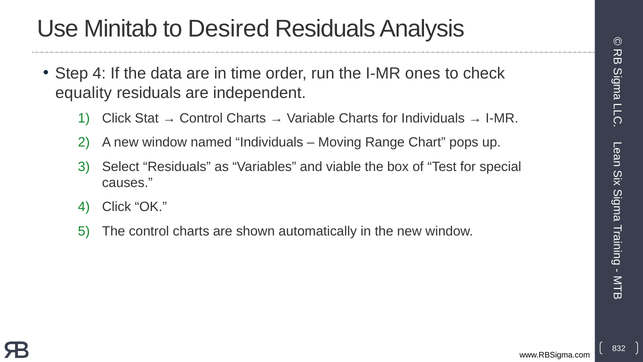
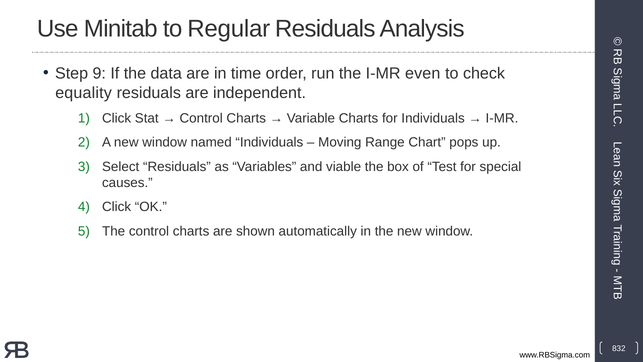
Desired: Desired -> Regular
Step 4: 4 -> 9
ones: ones -> even
